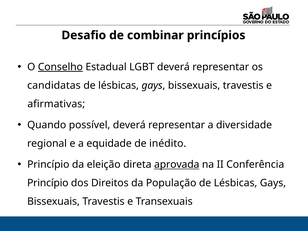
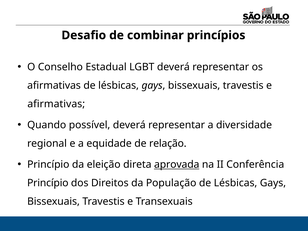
Conselho underline: present -> none
candidatas at (54, 85): candidatas -> afirmativas
inédito: inédito -> relação
